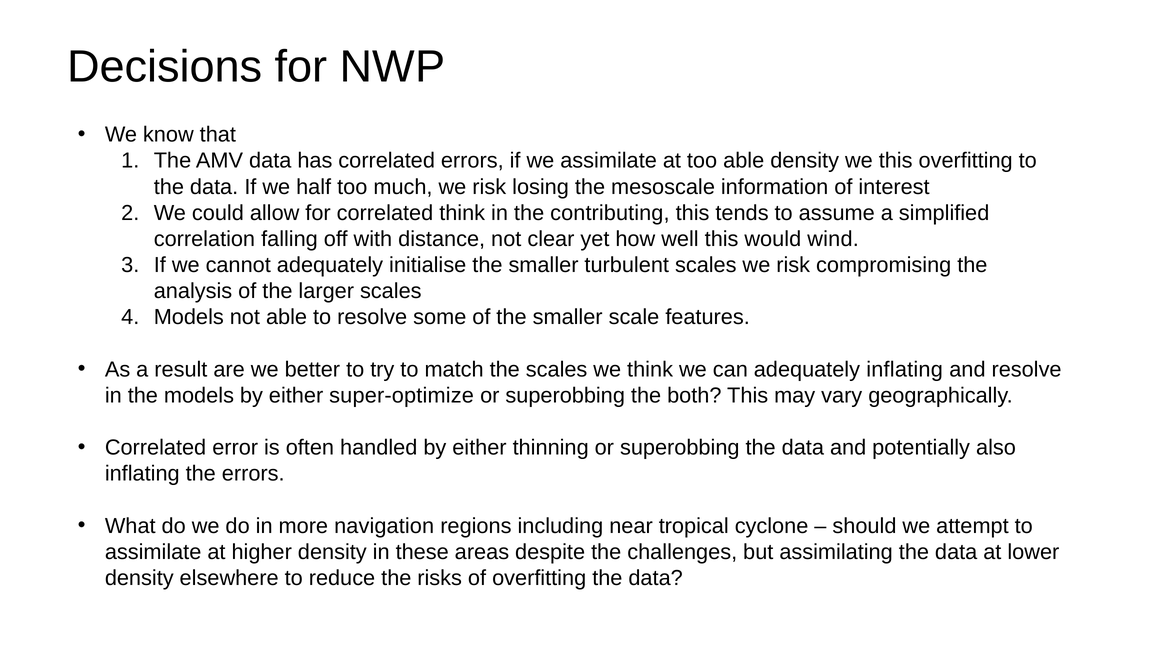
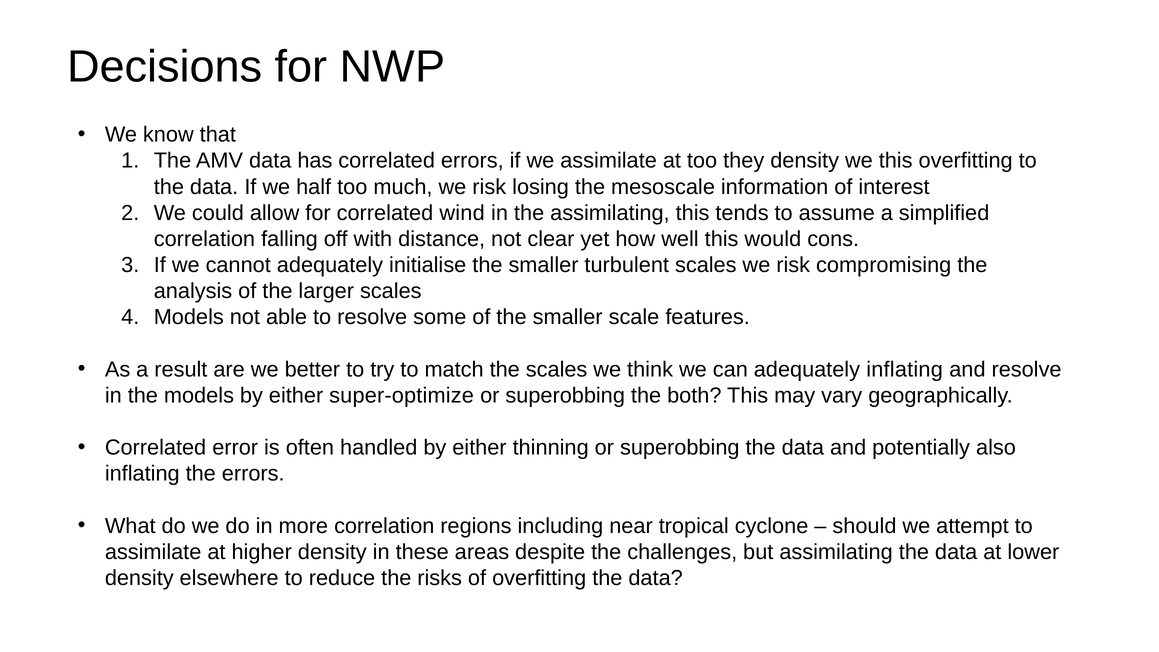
too able: able -> they
correlated think: think -> wind
the contributing: contributing -> assimilating
wind: wind -> cons
more navigation: navigation -> correlation
